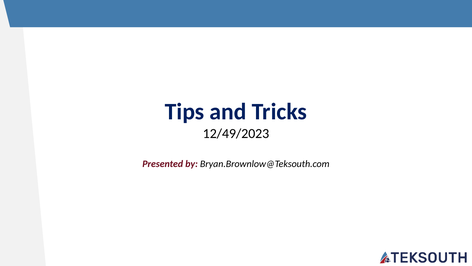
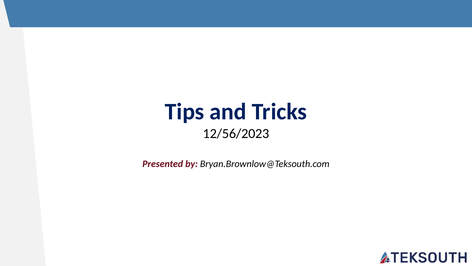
12/49/2023: 12/49/2023 -> 12/56/2023
